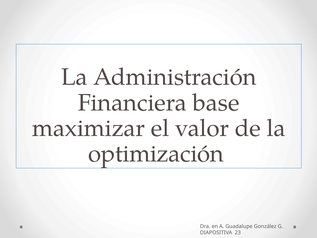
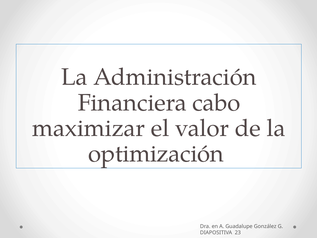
base: base -> cabo
